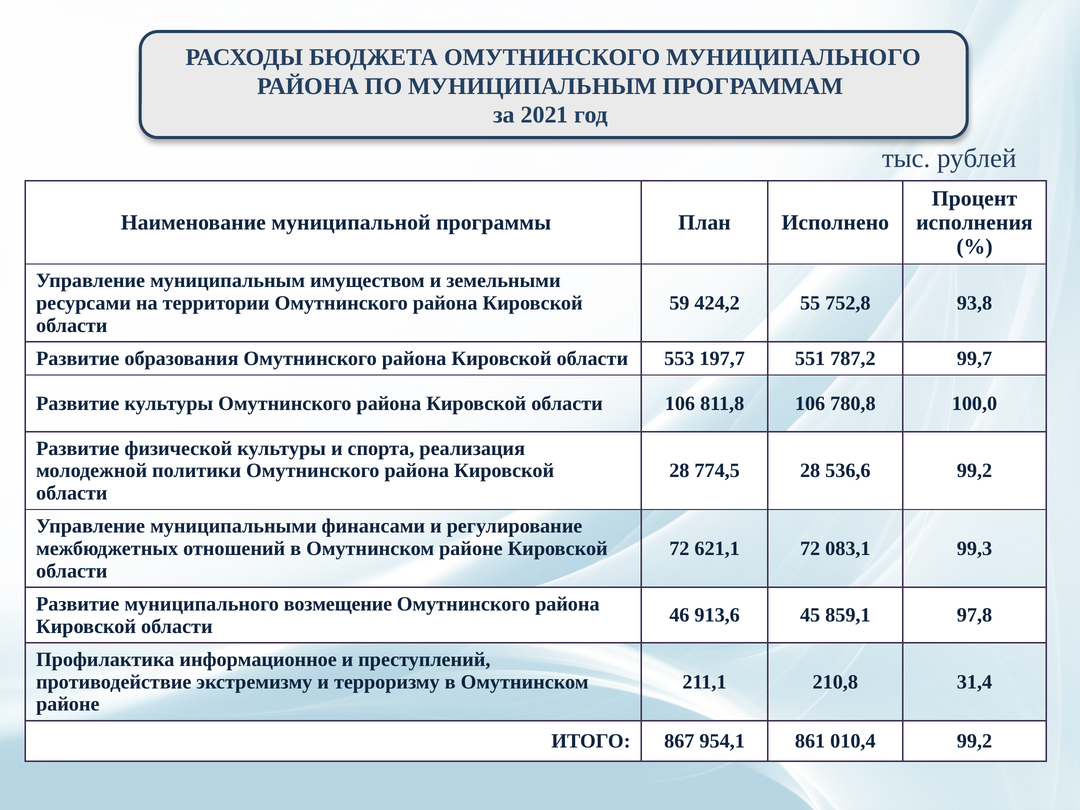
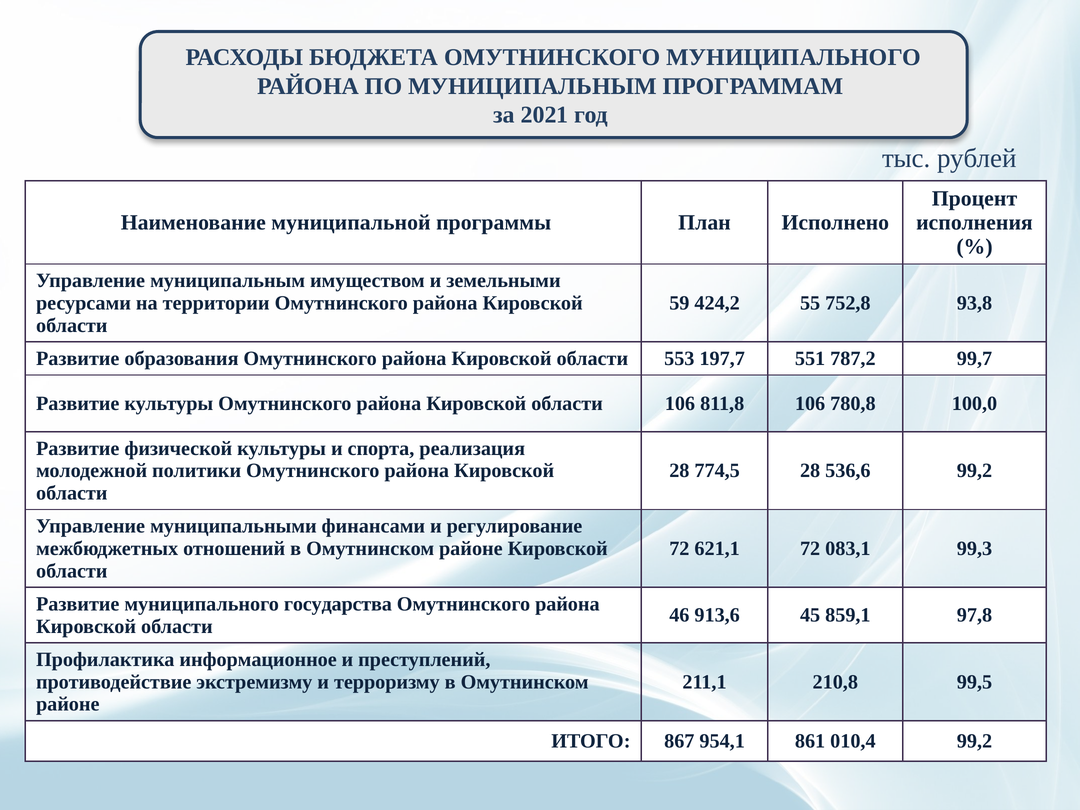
возмещение: возмещение -> государства
31,4: 31,4 -> 99,5
